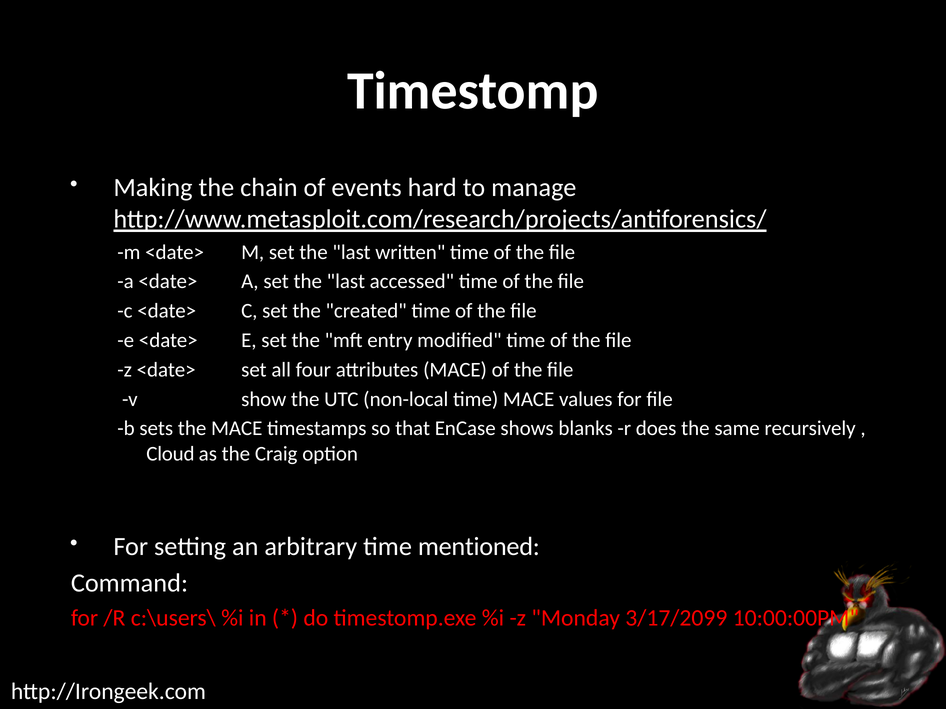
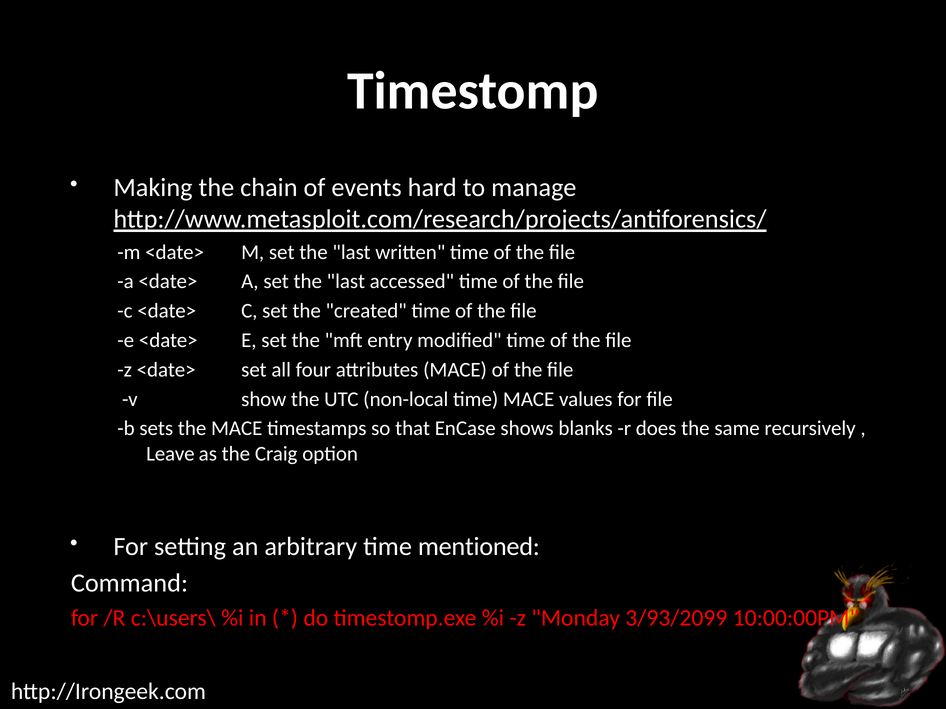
Cloud: Cloud -> Leave
3/17/2099: 3/17/2099 -> 3/93/2099
